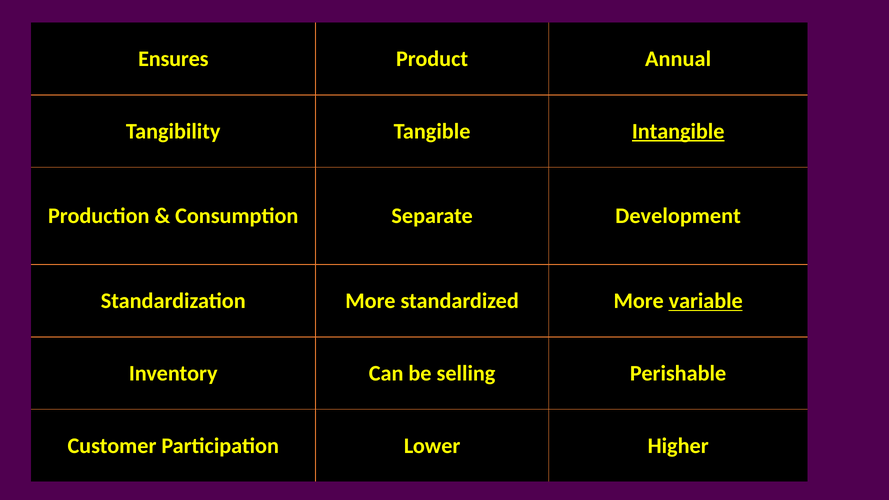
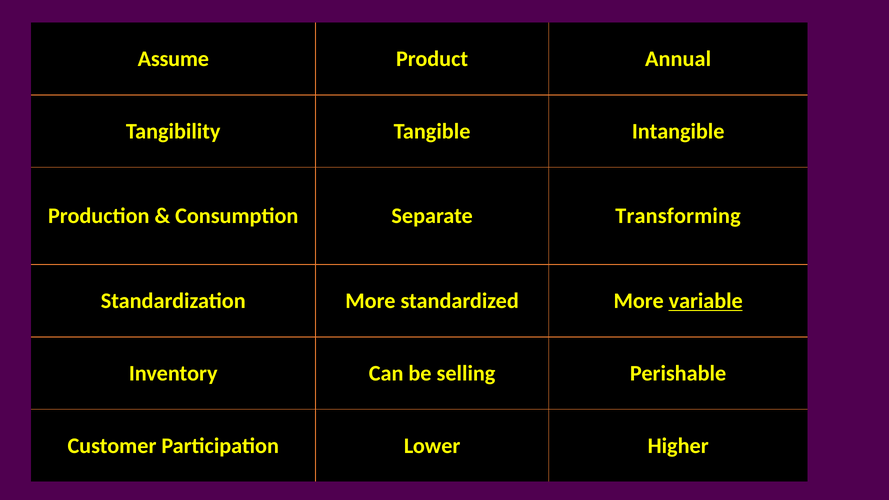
Ensures: Ensures -> Assume
Intangible underline: present -> none
Development: Development -> Transforming
